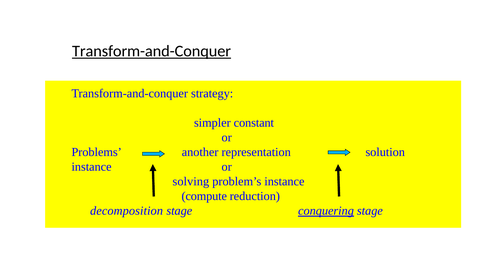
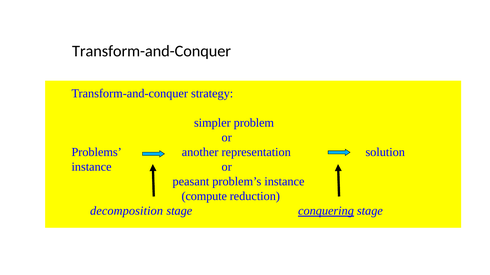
Transform-and-Conquer at (152, 51) underline: present -> none
constant: constant -> problem
solving: solving -> peasant
